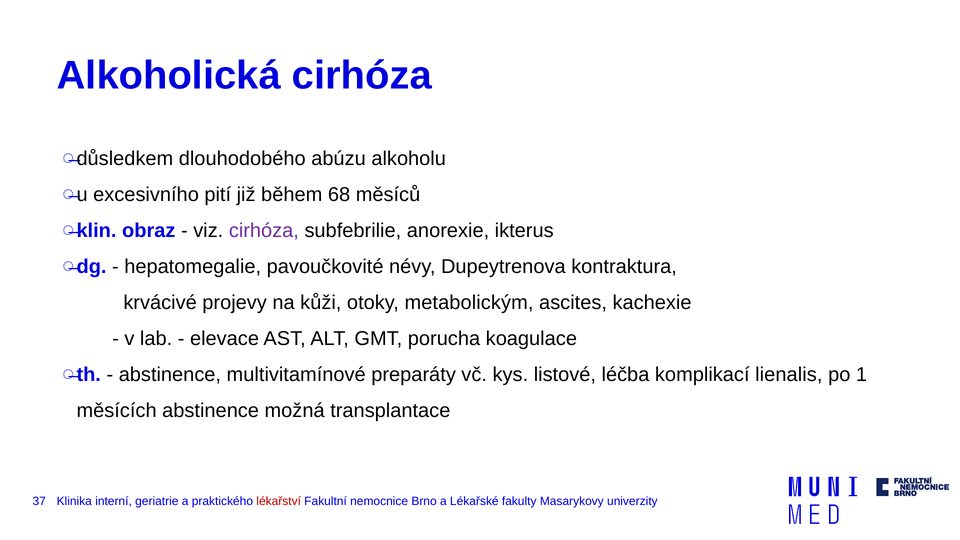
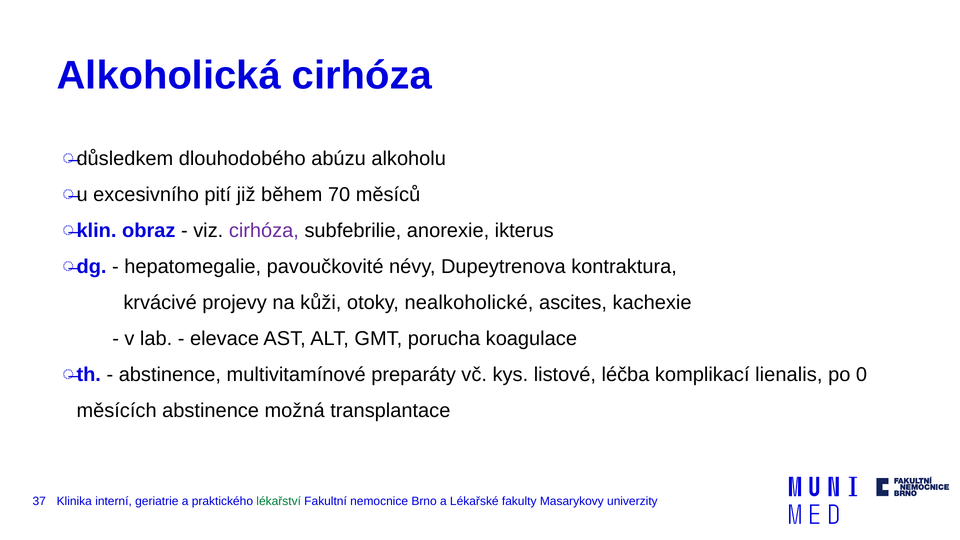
68: 68 -> 70
metabolickým: metabolickým -> nealkoholické
1: 1 -> 0
lékařství colour: red -> green
